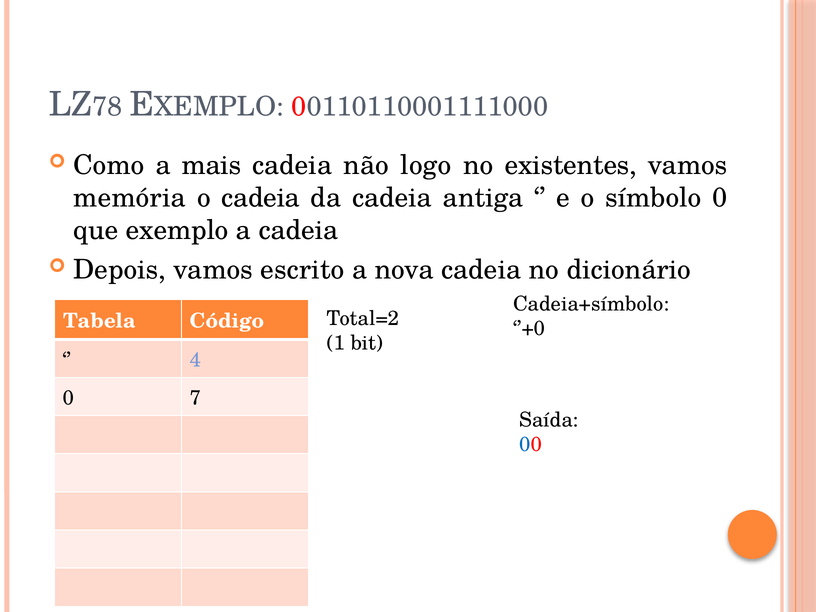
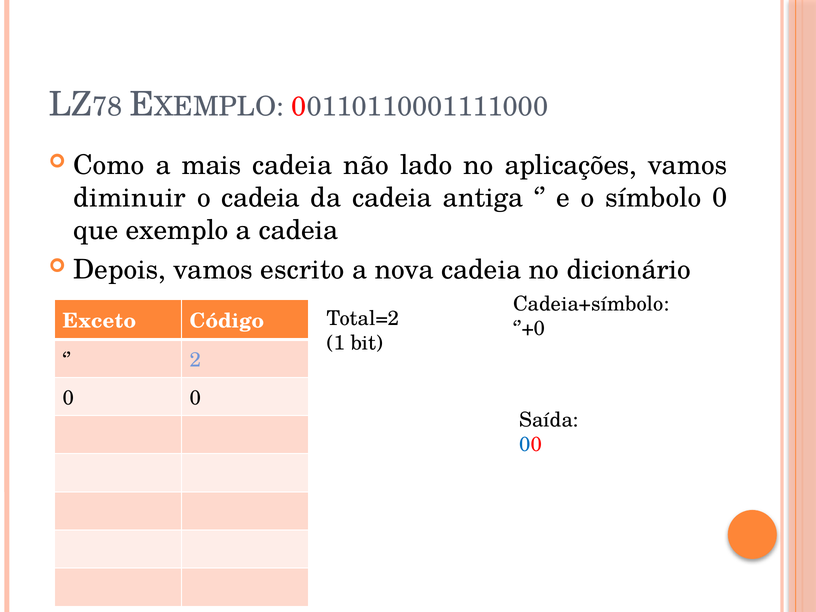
logo: logo -> lado
existentes: existentes -> aplicações
memória: memória -> diminuir
Tabela: Tabela -> Exceto
4: 4 -> 2
0 7: 7 -> 0
